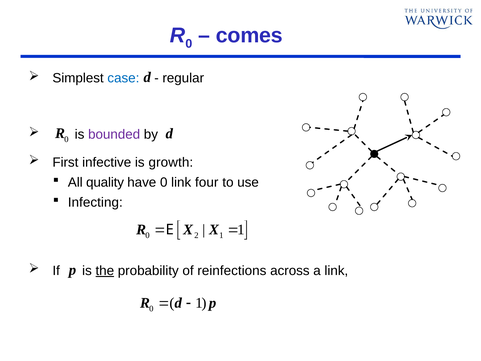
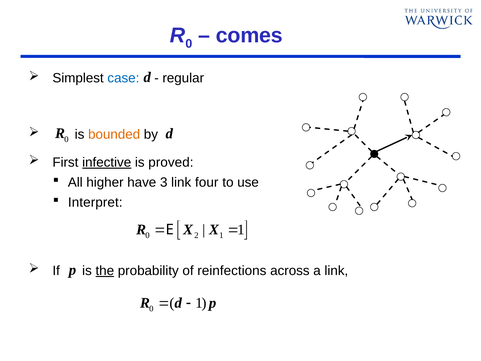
bounded colour: purple -> orange
infective underline: none -> present
growth: growth -> proved
quality: quality -> higher
have 0: 0 -> 3
Infecting: Infecting -> Interpret
